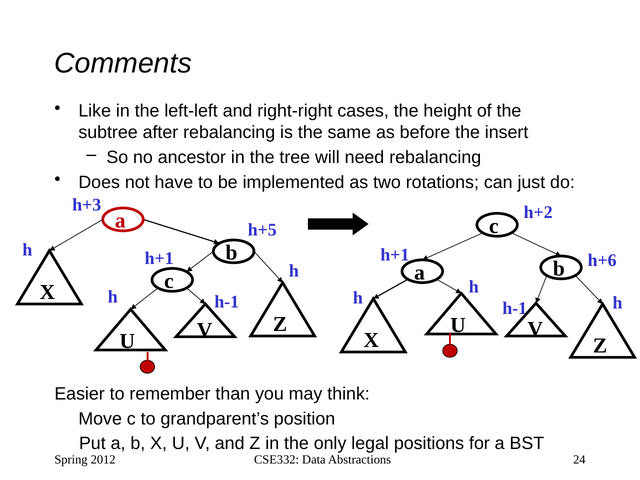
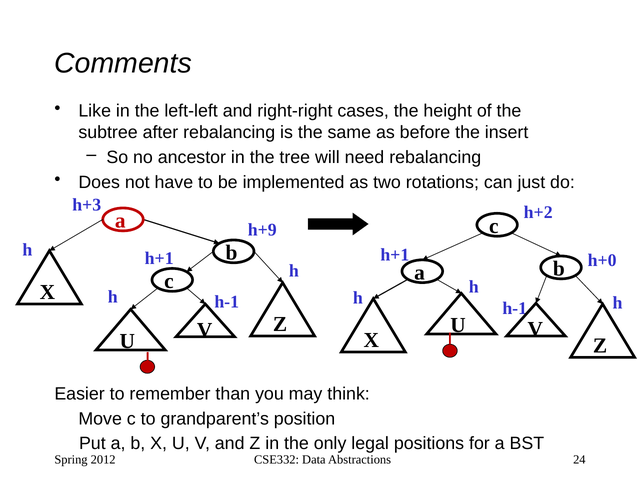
h+5: h+5 -> h+9
h+6: h+6 -> h+0
